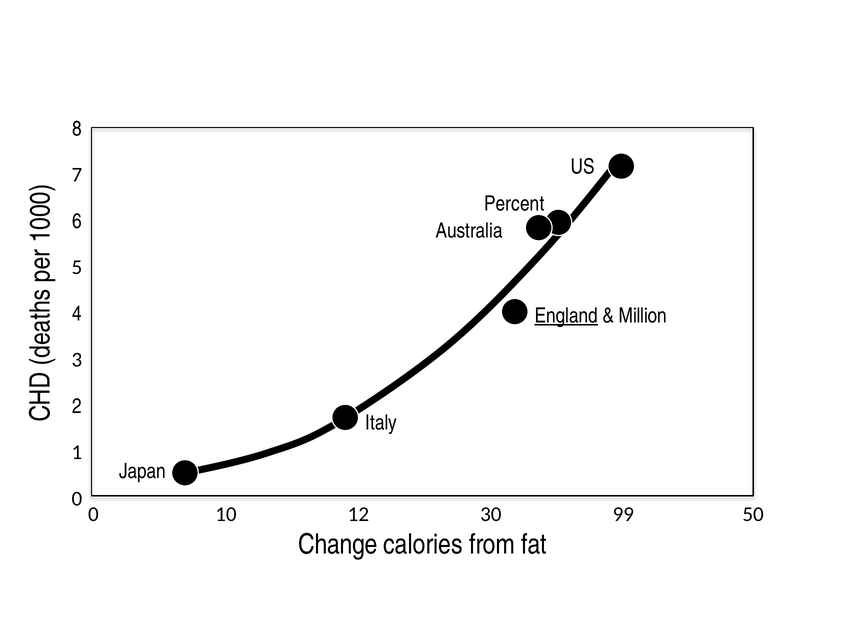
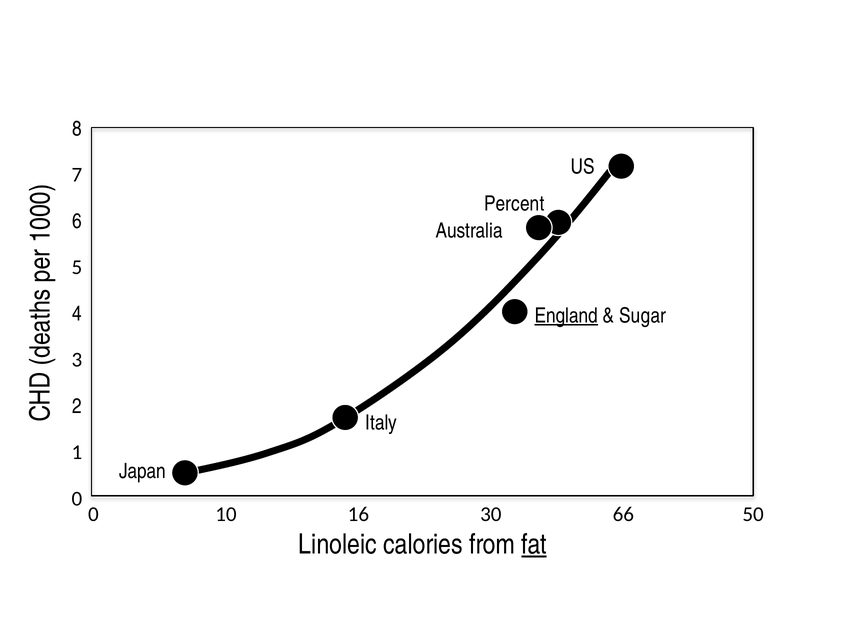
Million: Million -> Sugar
12: 12 -> 16
99: 99 -> 66
Change: Change -> Linoleic
fat underline: none -> present
